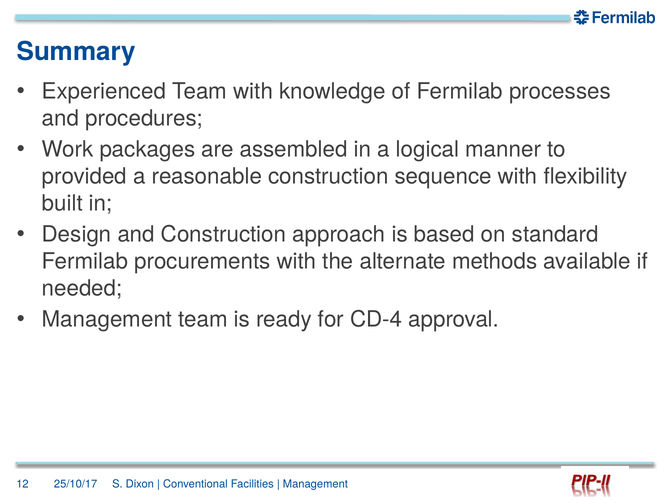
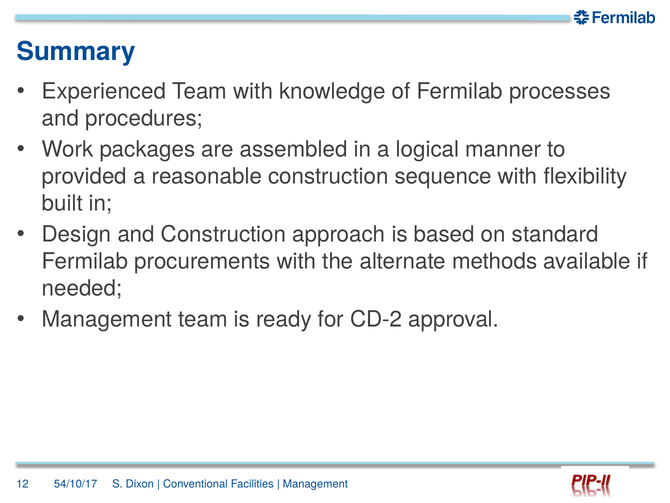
CD-4: CD-4 -> CD-2
25/10/17: 25/10/17 -> 54/10/17
